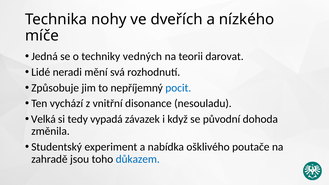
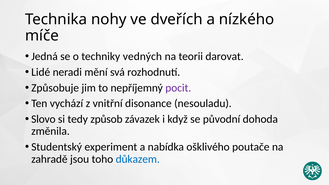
pocit colour: blue -> purple
Velká: Velká -> Slovo
vypadá: vypadá -> způsob
